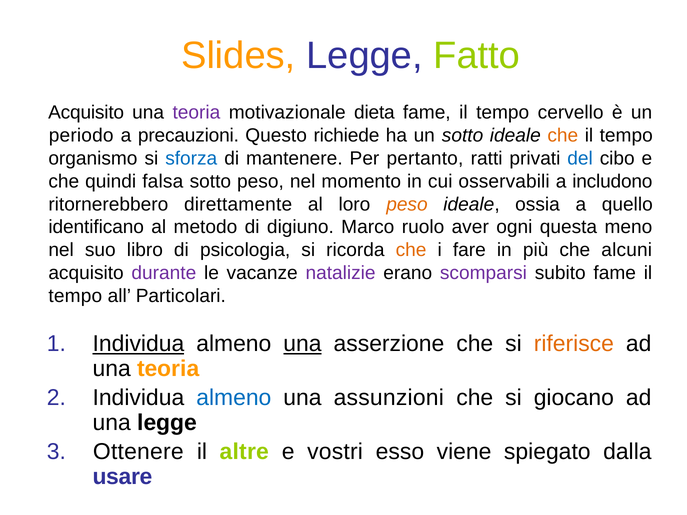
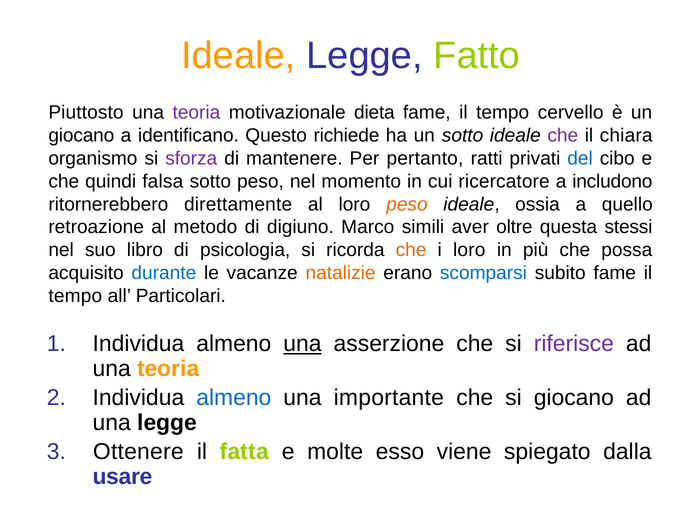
Slides at (238, 56): Slides -> Ideale
Acquisito at (86, 113): Acquisito -> Piuttosto
periodo at (81, 136): periodo -> giocano
precauzioni: precauzioni -> identificano
che at (563, 136) colour: orange -> purple
tempo at (626, 136): tempo -> chiara
sforza colour: blue -> purple
osservabili: osservabili -> ricercatore
identificano: identificano -> retroazione
ruolo: ruolo -> simili
ogni: ogni -> oltre
meno: meno -> stessi
i fare: fare -> loro
alcuni: alcuni -> possa
durante colour: purple -> blue
natalizie colour: purple -> orange
scomparsi colour: purple -> blue
Individua at (138, 344) underline: present -> none
riferisce colour: orange -> purple
assunzioni: assunzioni -> importante
altre: altre -> fatta
vostri: vostri -> molte
